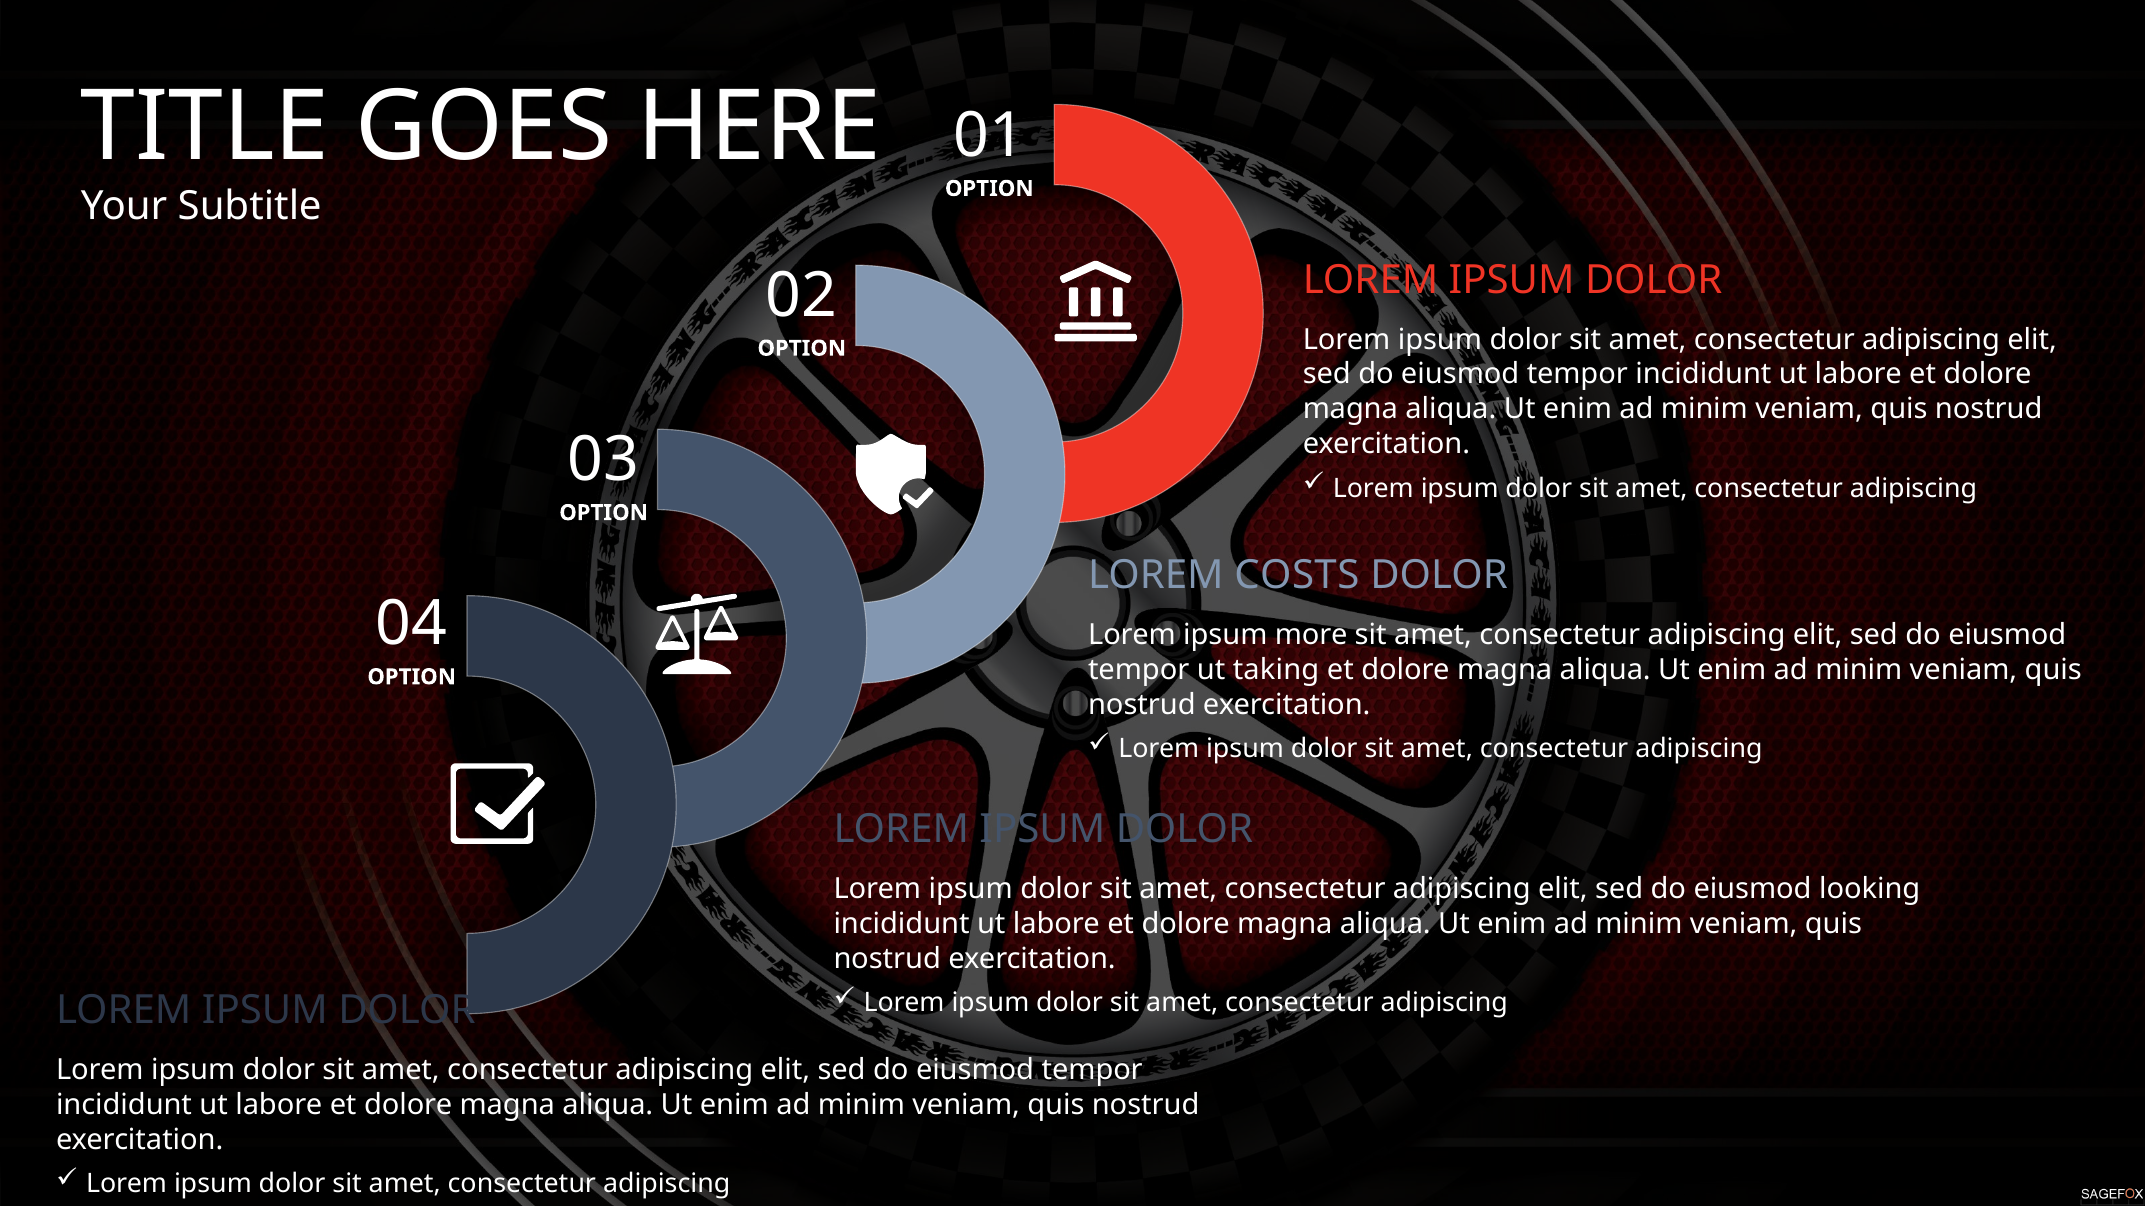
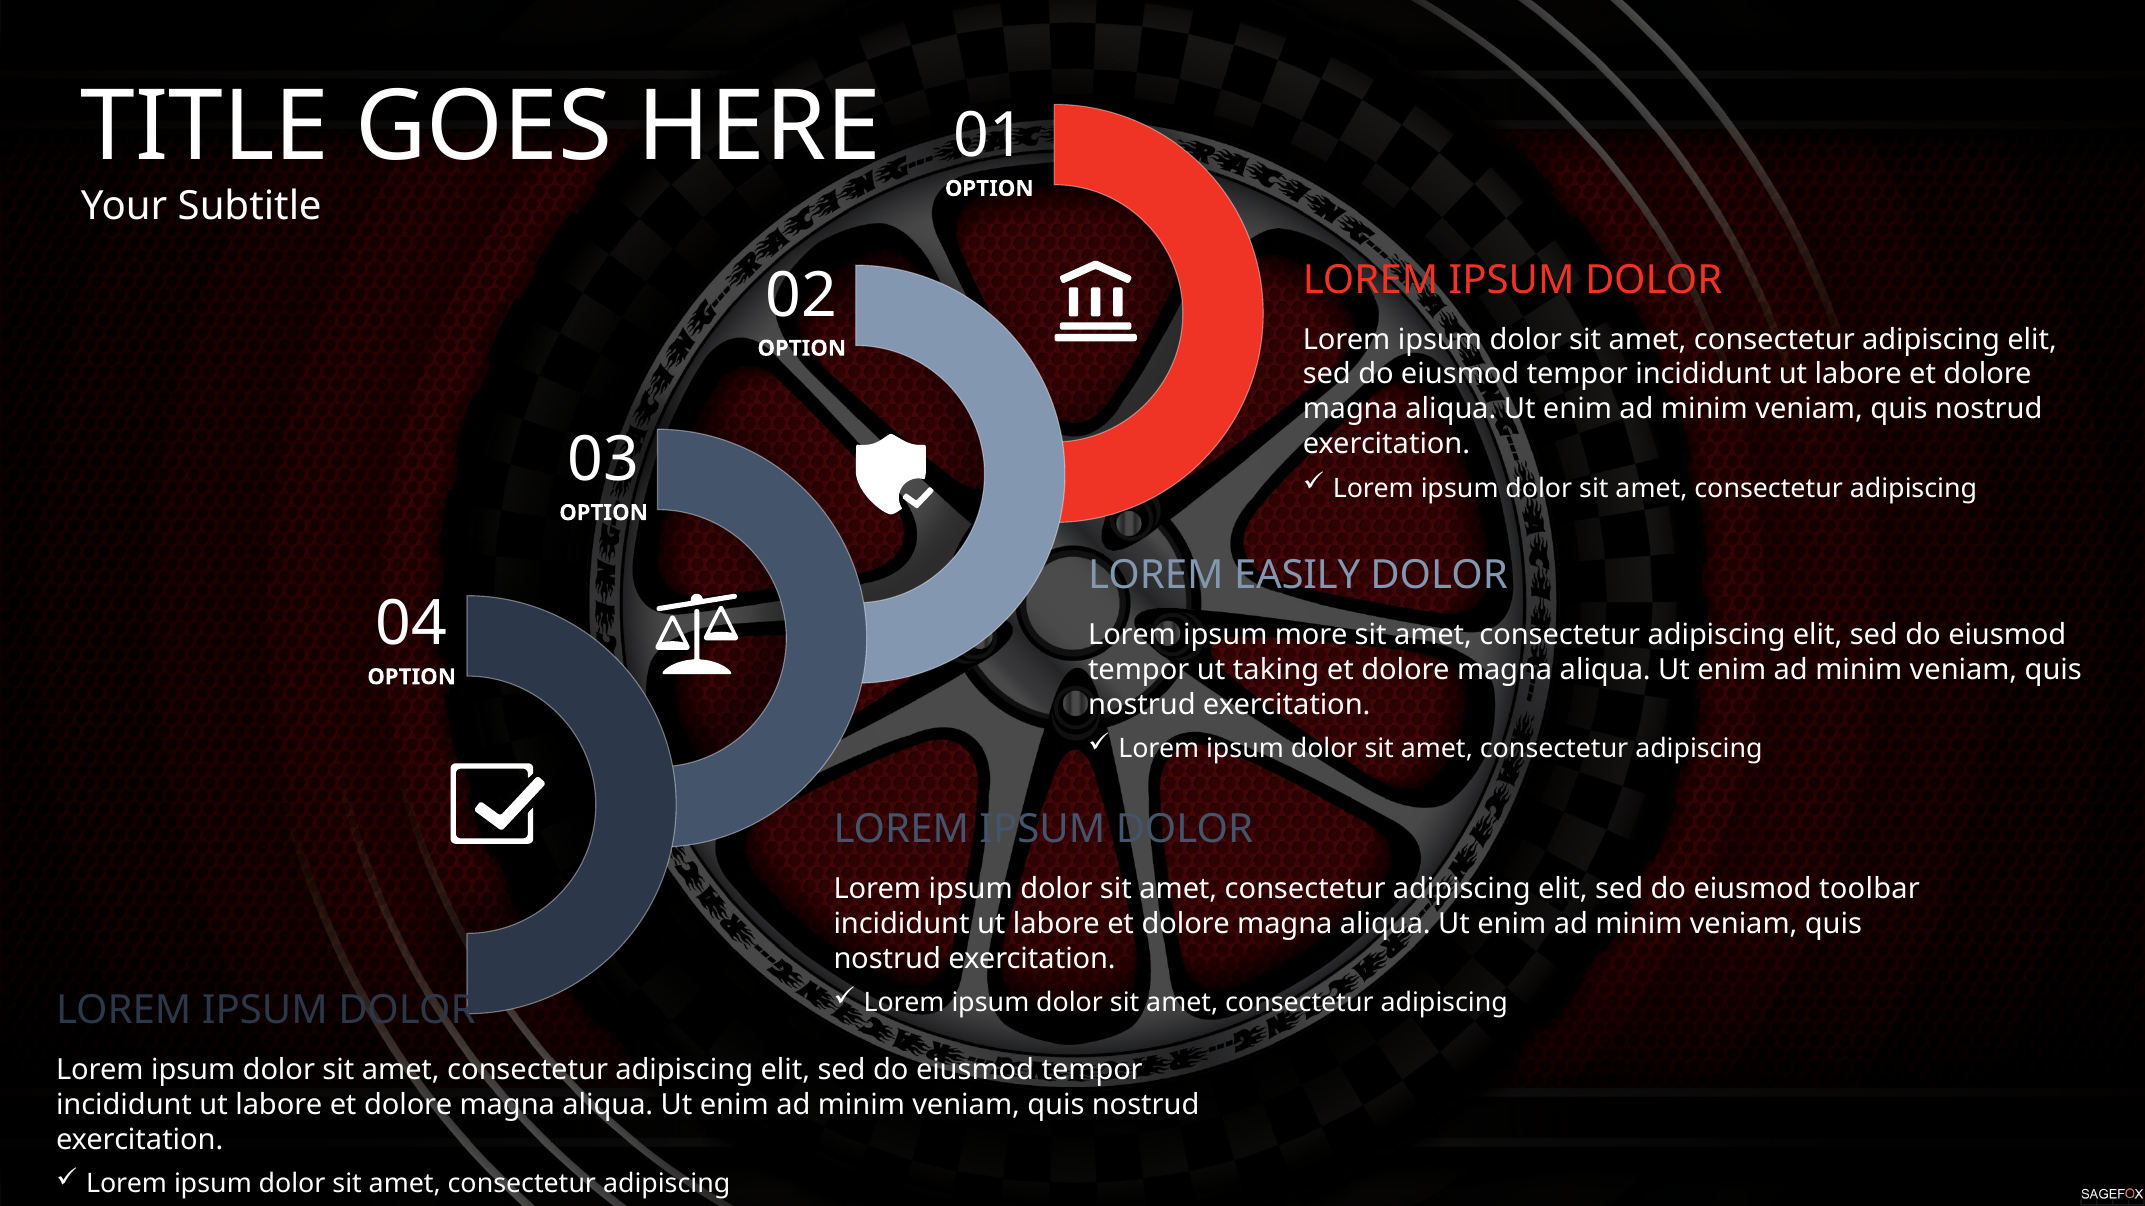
COSTS: COSTS -> EASILY
looking: looking -> toolbar
